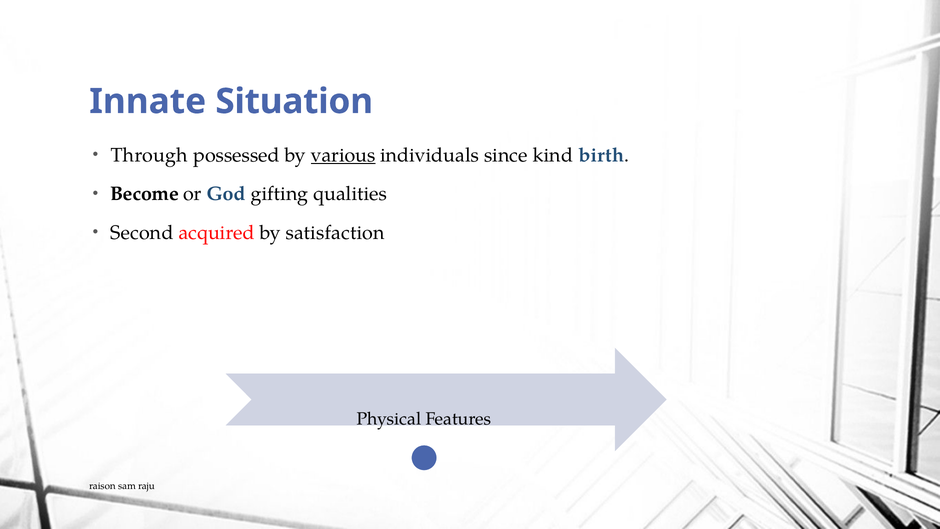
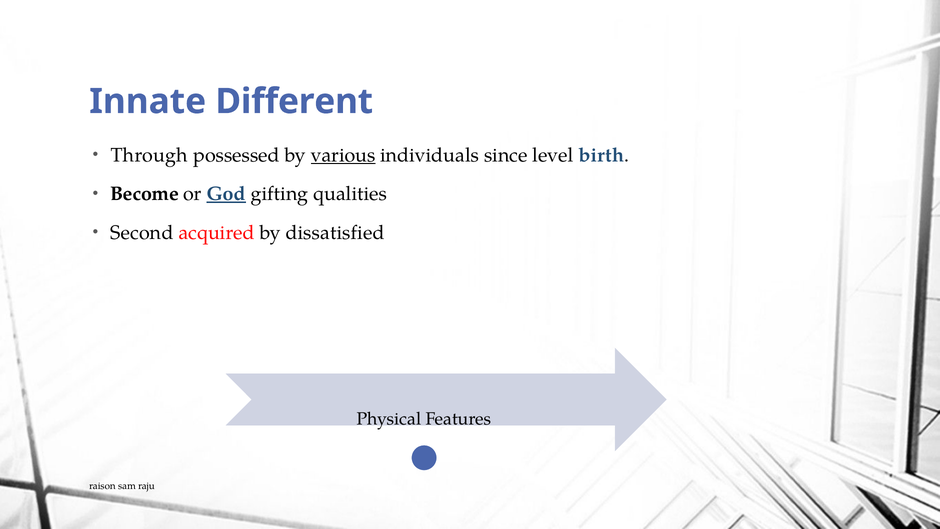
Situation: Situation -> Different
kind: kind -> level
God underline: none -> present
satisfaction: satisfaction -> dissatisfied
